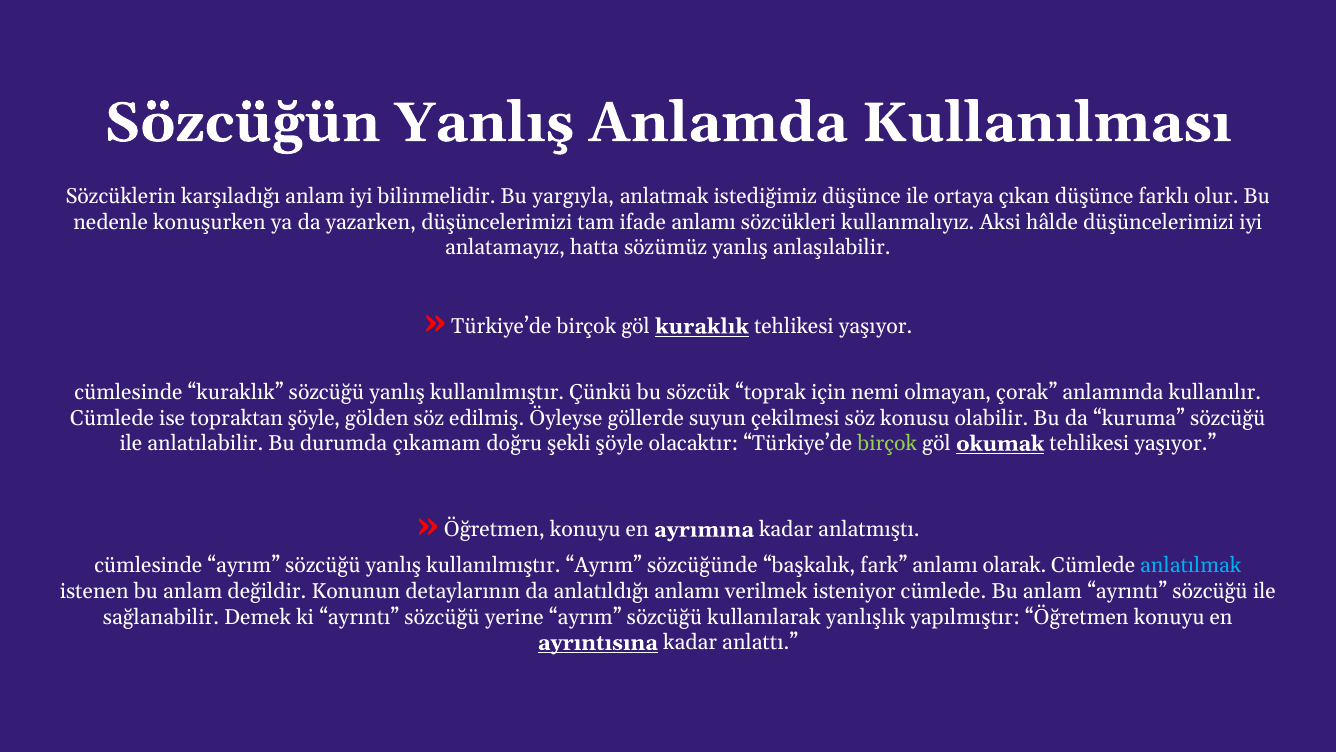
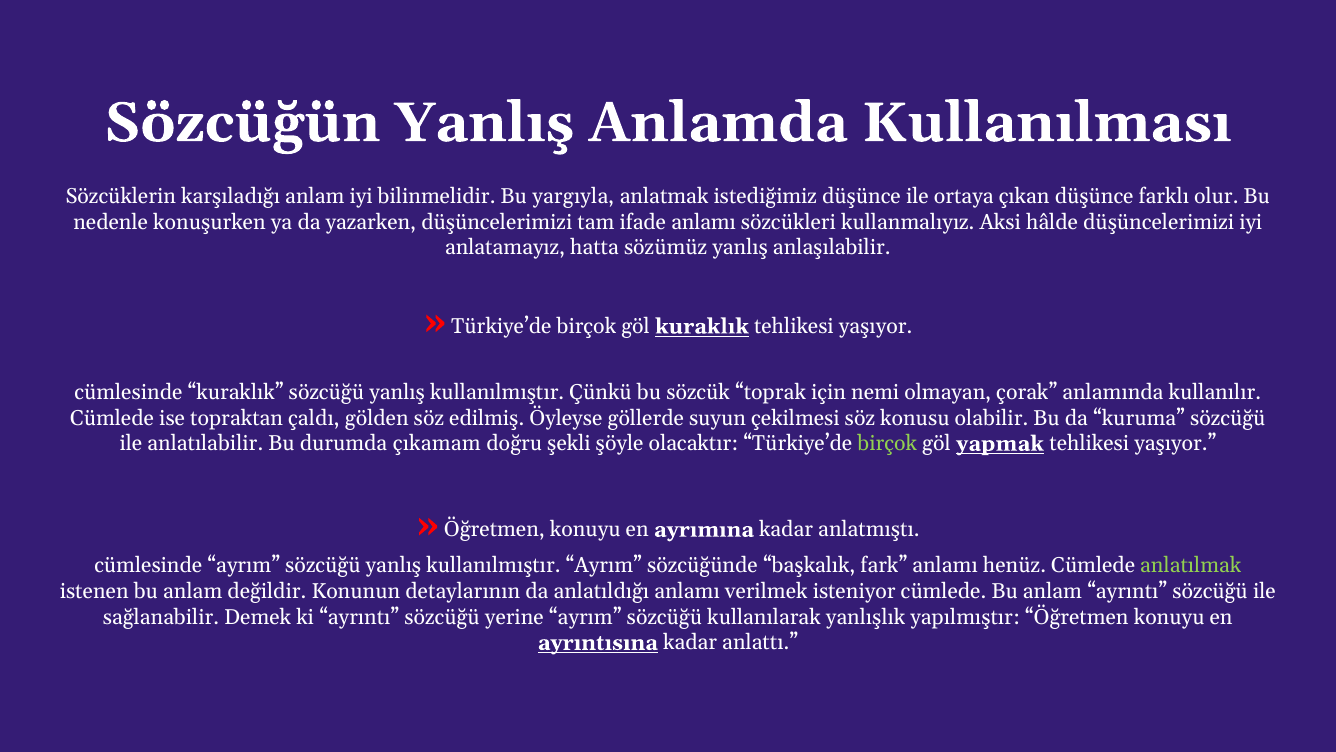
topraktan şöyle: şöyle -> çaldı
okumak: okumak -> yapmak
olarak: olarak -> henüz
anlatılmak colour: light blue -> light green
